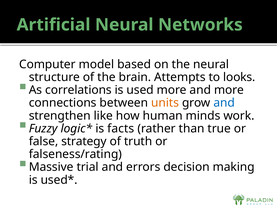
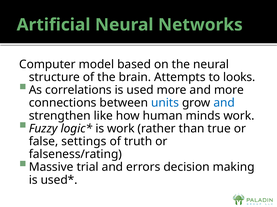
units colour: orange -> blue
is facts: facts -> work
strategy: strategy -> settings
